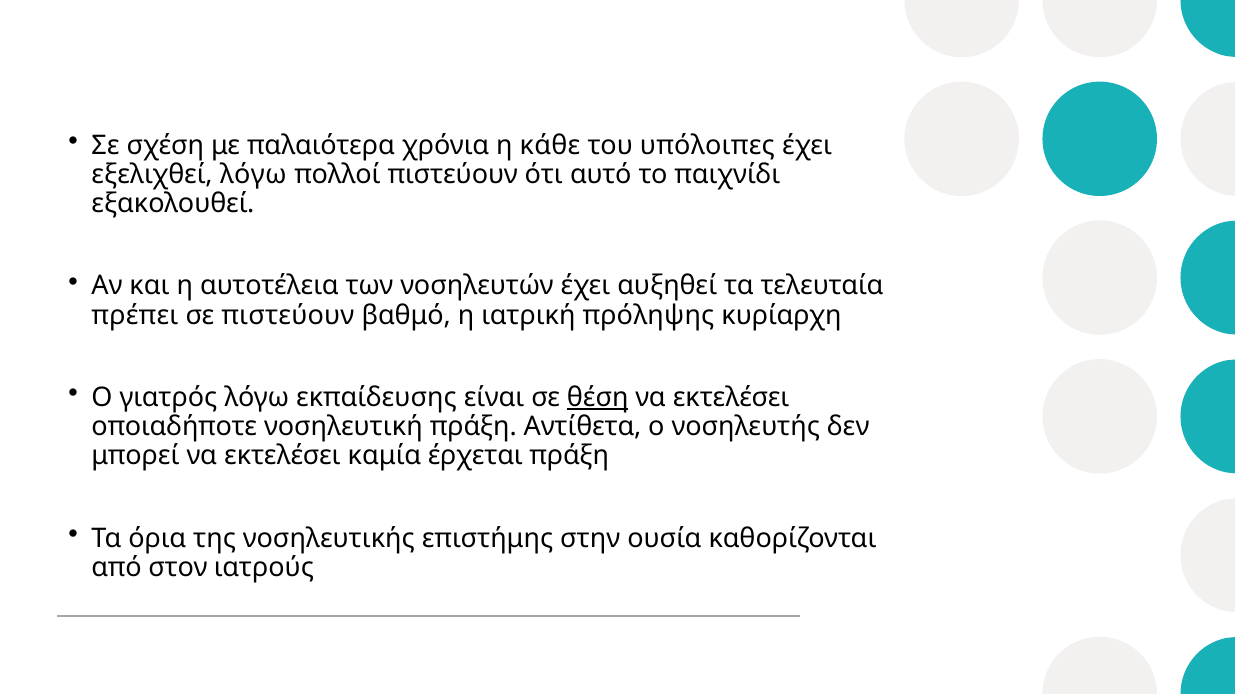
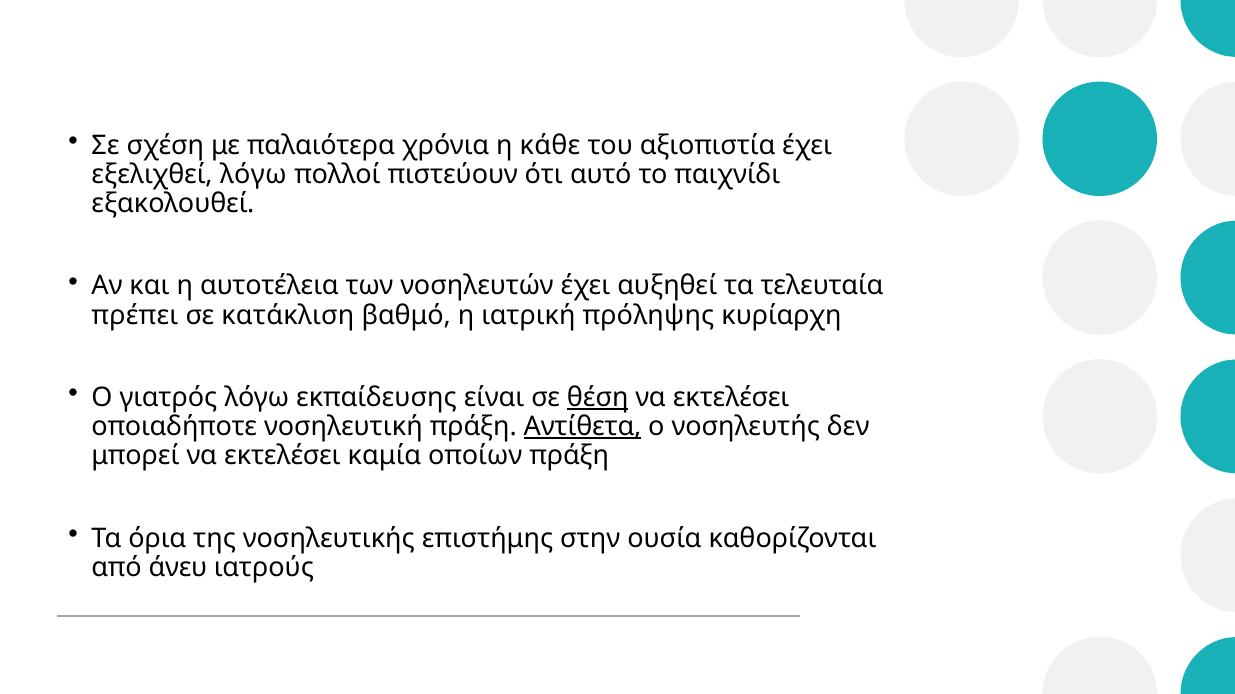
υπόλοιπες: υπόλοιπες -> αξιοπιστία
σε πιστεύουν: πιστεύουν -> κατάκλιση
Αντίθετα underline: none -> present
έρχεται: έρχεται -> οποίων
στον: στον -> άνευ
